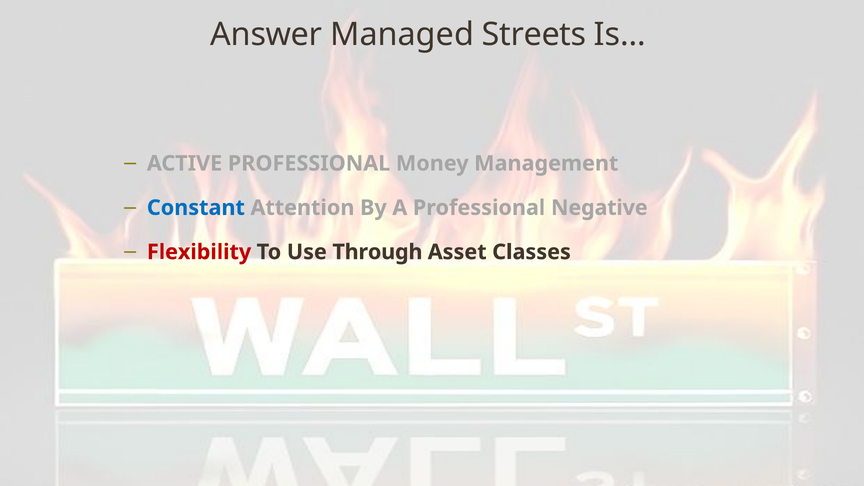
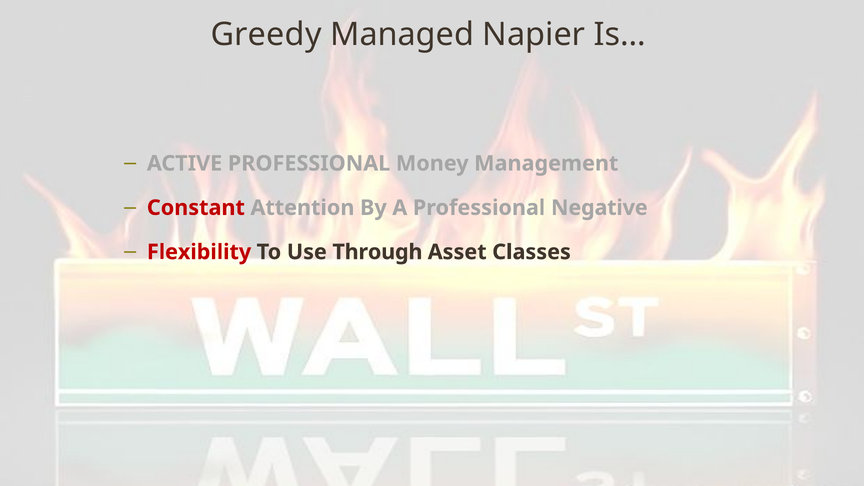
Answer: Answer -> Greedy
Streets: Streets -> Napier
Constant colour: blue -> red
